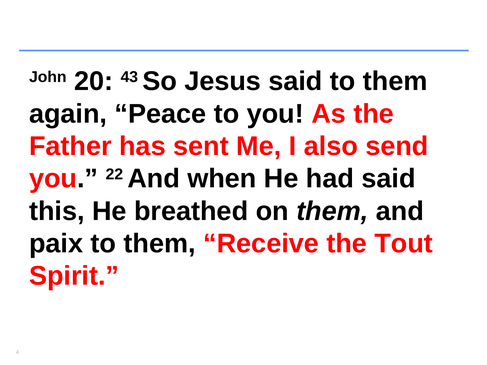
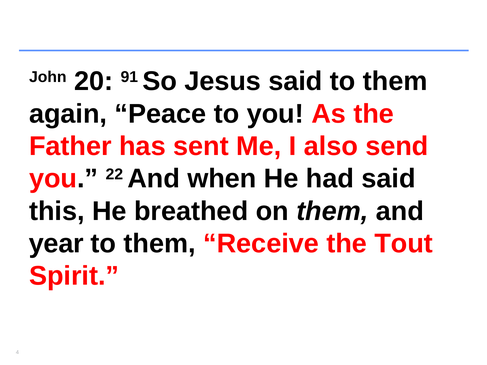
43: 43 -> 91
paix: paix -> year
